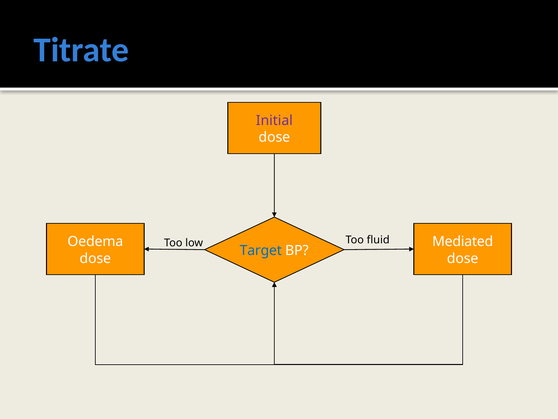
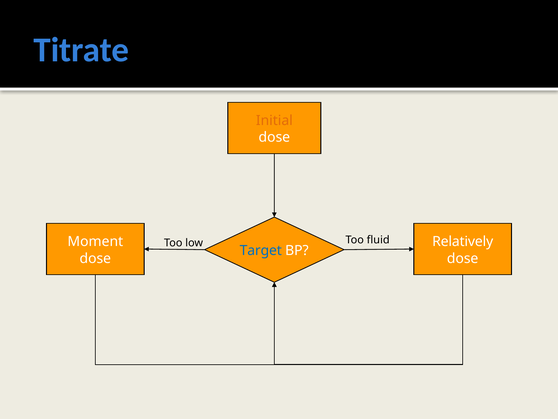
Initial colour: purple -> orange
Oedema: Oedema -> Moment
Mediated: Mediated -> Relatively
